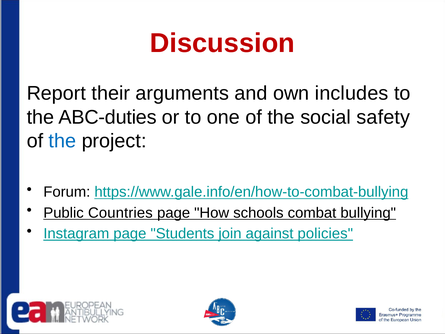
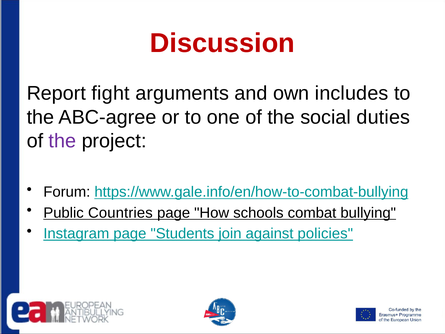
their: their -> fight
ABC-duties: ABC-duties -> ABC-agree
safety: safety -> duties
the at (62, 141) colour: blue -> purple
